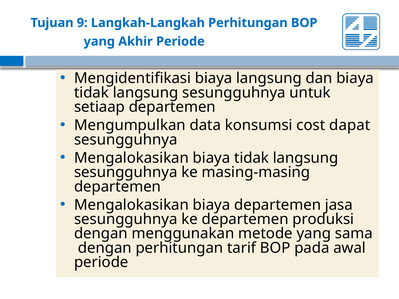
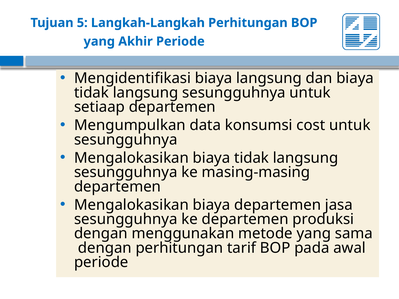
9: 9 -> 5
cost dapat: dapat -> untuk
